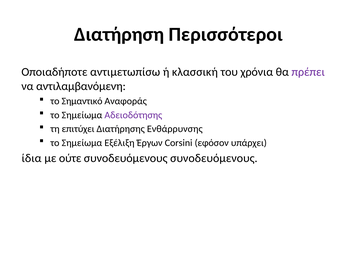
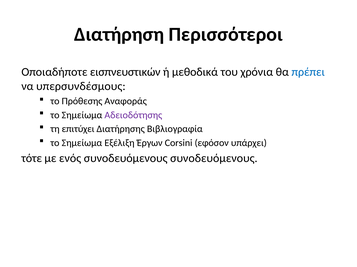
αντιμετωπίσω: αντιμετωπίσω -> εισπνευστικών
κλασσική: κλασσική -> μεθοδικά
πρέπει colour: purple -> blue
αντιλαμβανόμενη: αντιλαμβανόμενη -> υπερσυνδέσμους
Σημαντικό: Σημαντικό -> Πρόθεσης
Ενθάρρυνσης: Ενθάρρυνσης -> Βιβλιογραφία
ίδια: ίδια -> τότε
ούτε: ούτε -> ενός
